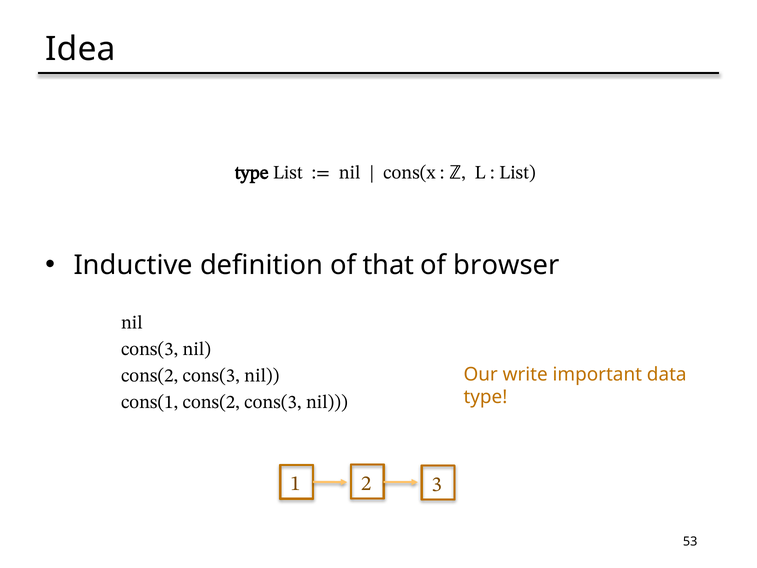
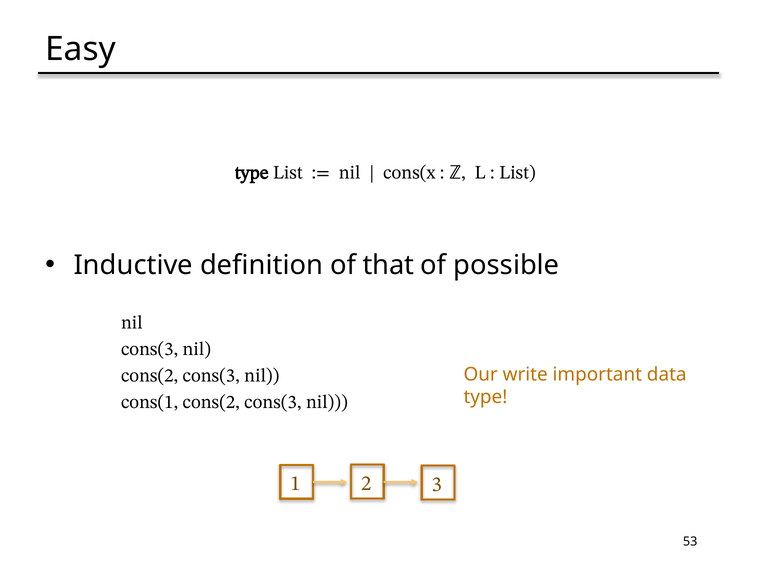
Idea: Idea -> Easy
browser: browser -> possible
